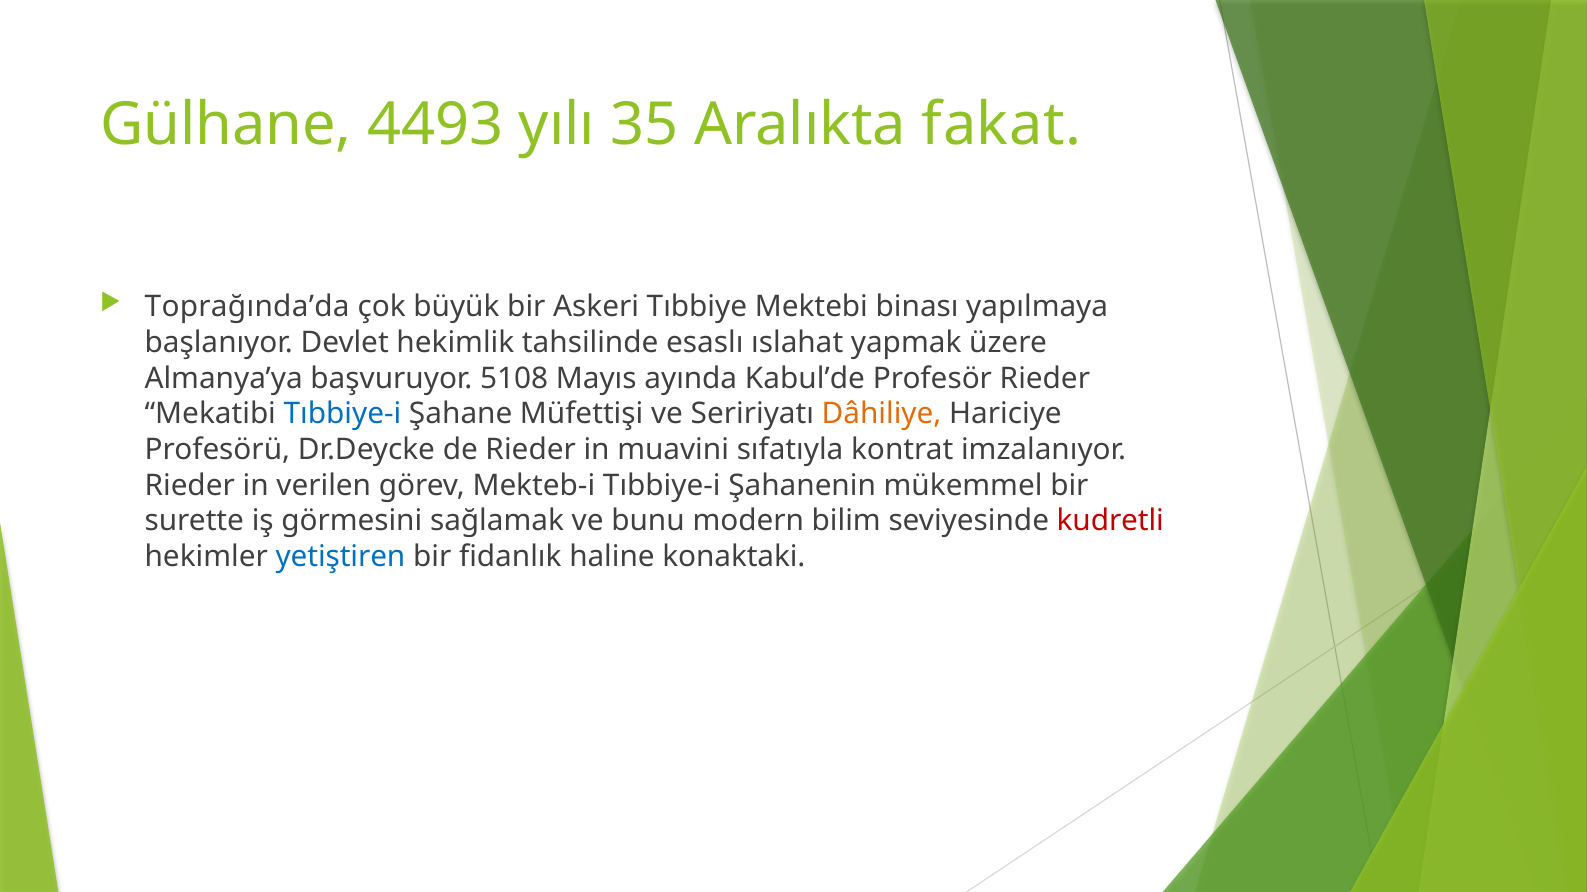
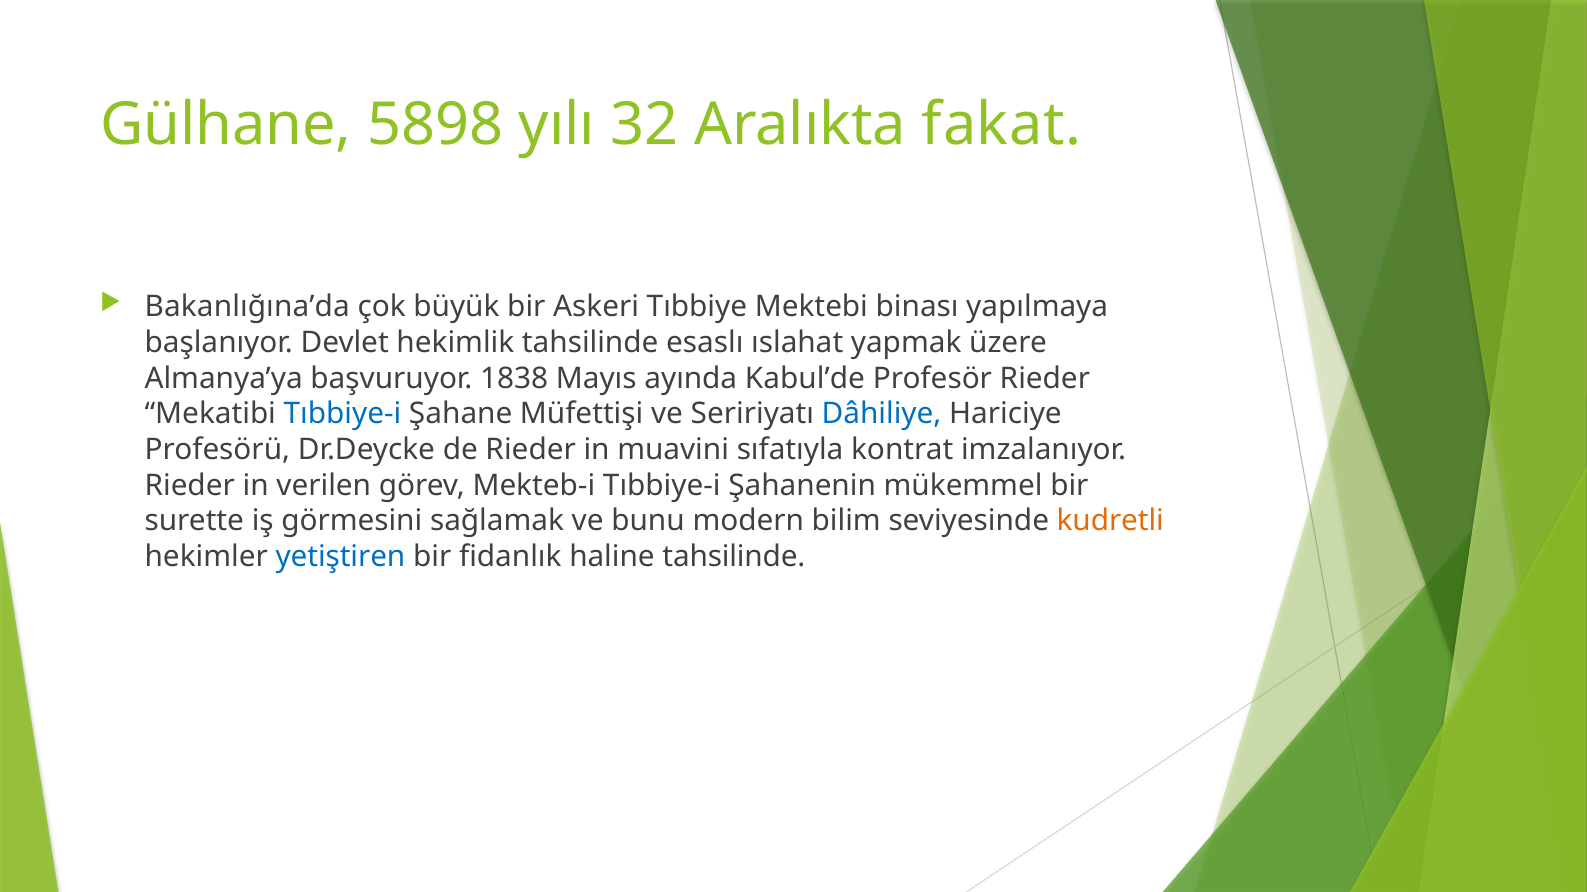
4493: 4493 -> 5898
35: 35 -> 32
Toprağında’da: Toprağında’da -> Bakanlığına’da
5108: 5108 -> 1838
Dâhiliye colour: orange -> blue
kudretli colour: red -> orange
haline konaktaki: konaktaki -> tahsilinde
